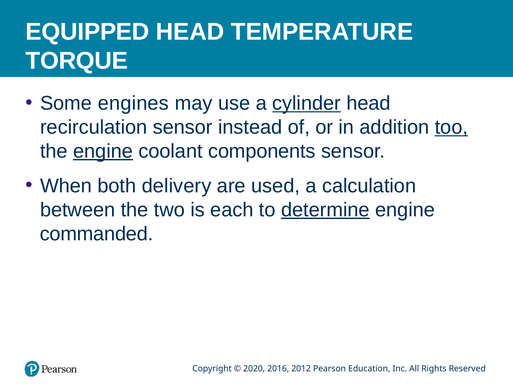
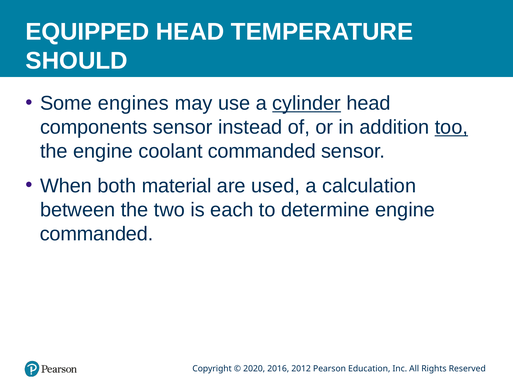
TORQUE: TORQUE -> SHOULD
recirculation: recirculation -> components
engine at (103, 151) underline: present -> none
coolant components: components -> commanded
delivery: delivery -> material
determine underline: present -> none
